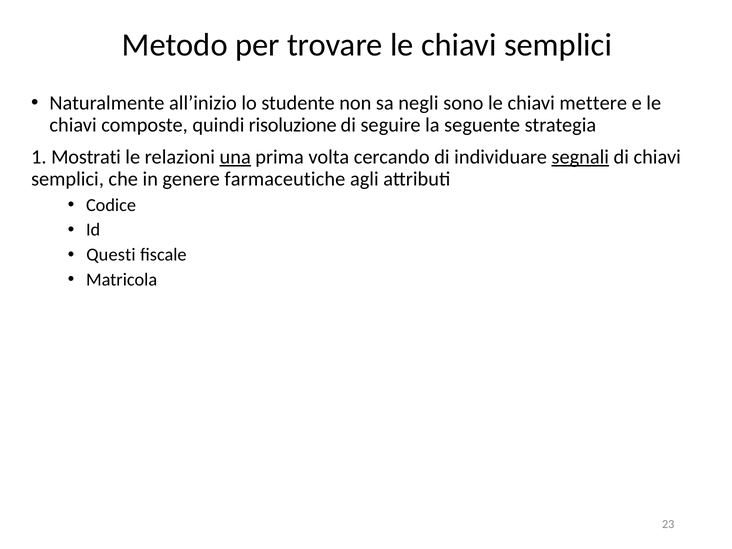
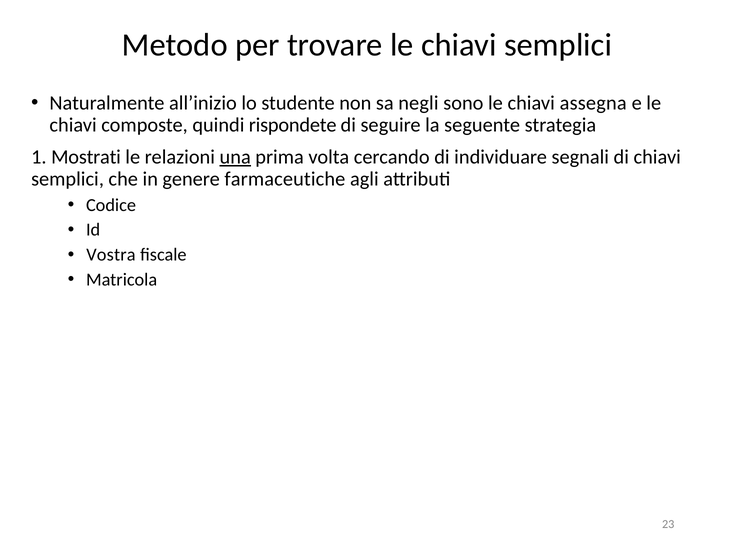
mettere: mettere -> assegna
risoluzione: risoluzione -> rispondete
segnali underline: present -> none
Questi: Questi -> Vostra
